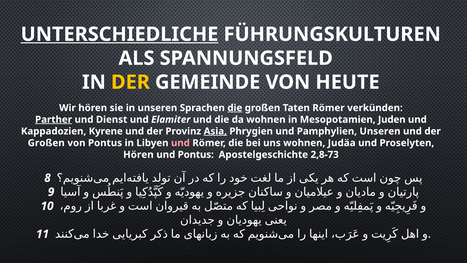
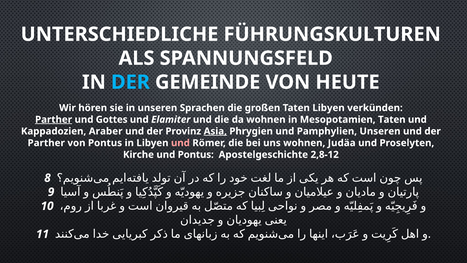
UNTERSCHIEDLICHE underline: present -> none
DER at (130, 82) colour: yellow -> light blue
die at (235, 108) underline: present -> none
Taten Römer: Römer -> Libyen
Dienst: Dienst -> Gottes
Mesopotamien Juden: Juden -> Taten
Kyrene: Kyrene -> Araber
Großen at (46, 143): Großen -> Parther
Hören at (138, 154): Hören -> Kirche
2,8-73: 2,8-73 -> 2,8-12
